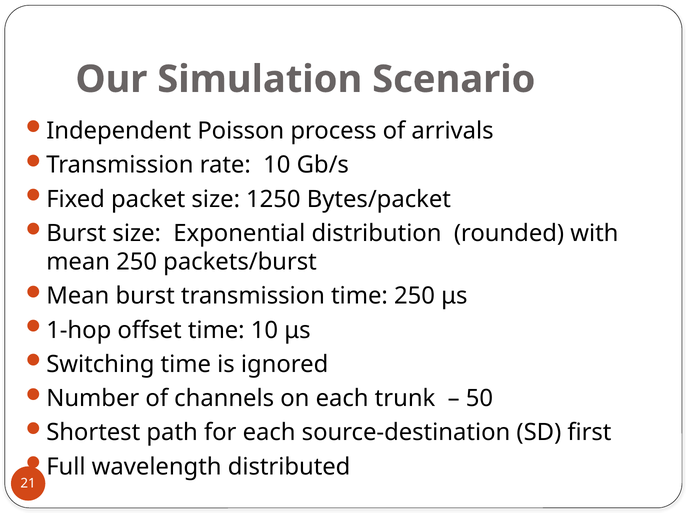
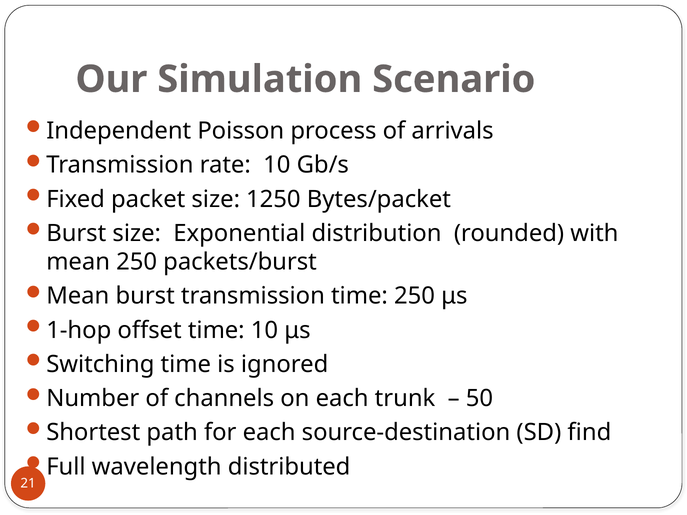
first: first -> find
